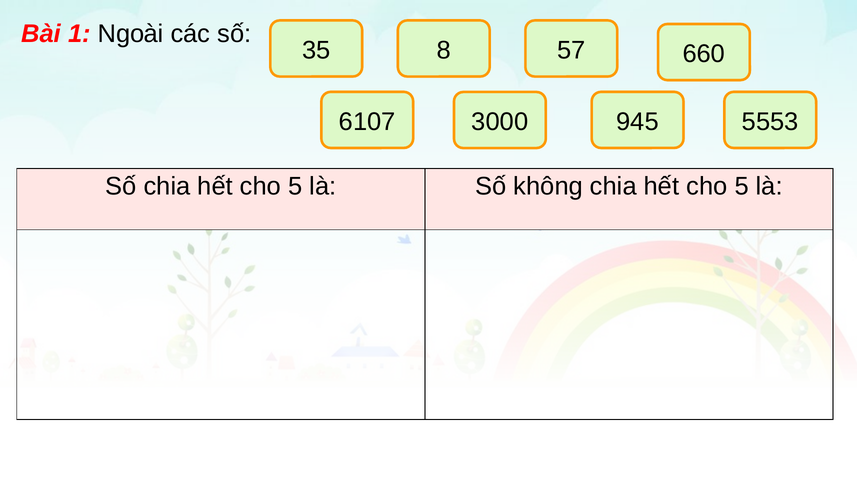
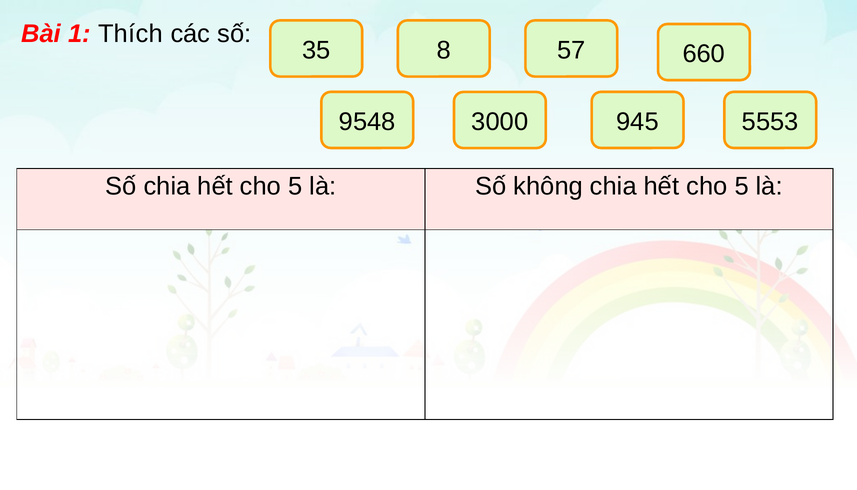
Ngoài: Ngoài -> Thích
6107: 6107 -> 9548
